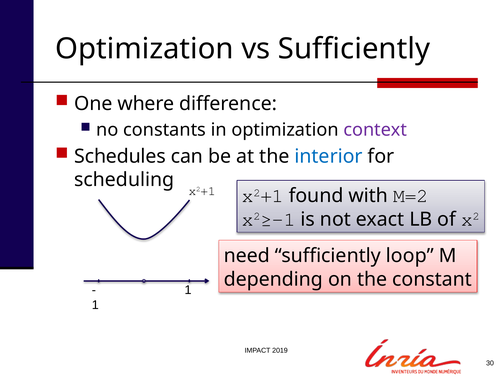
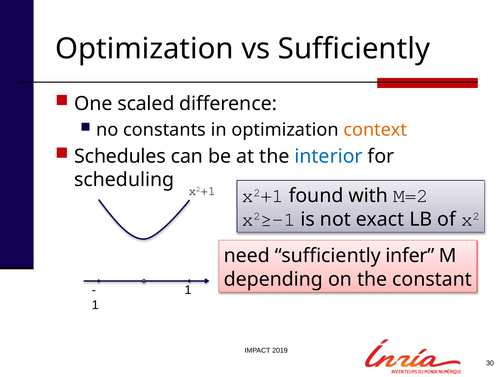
where: where -> scaled
context colour: purple -> orange
loop: loop -> infer
